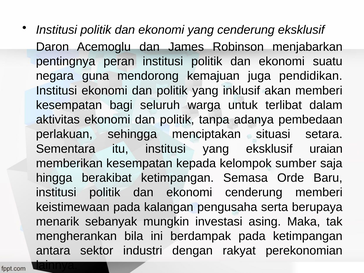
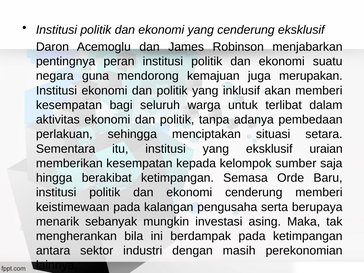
pendidikan: pendidikan -> merupakan
rakyat: rakyat -> masih
